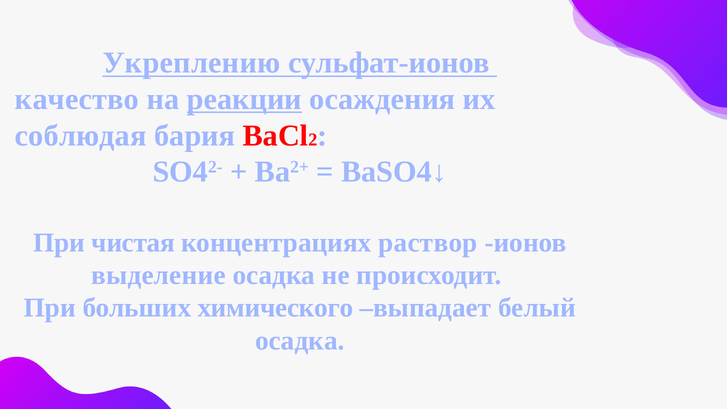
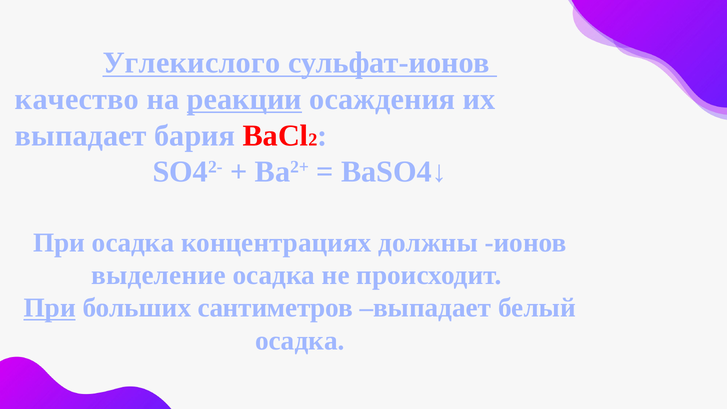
Укреплению: Укреплению -> Углекислого
соблюдая at (81, 135): соблюдая -> выпадает
При чистая: чистая -> осадка
раствор: раствор -> должны
При at (50, 308) underline: none -> present
химического: химического -> сантиметров
